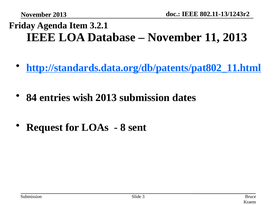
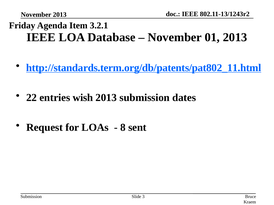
11: 11 -> 01
http://standards.data.org/db/patents/pat802_11.html: http://standards.data.org/db/patents/pat802_11.html -> http://standards.term.org/db/patents/pat802_11.html
84: 84 -> 22
